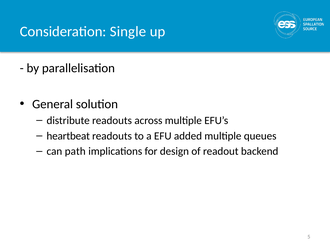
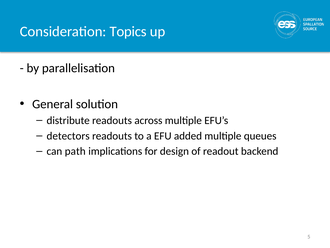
Single: Single -> Topics
heartbeat: heartbeat -> detectors
